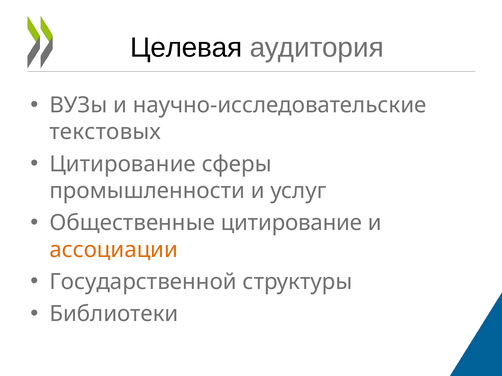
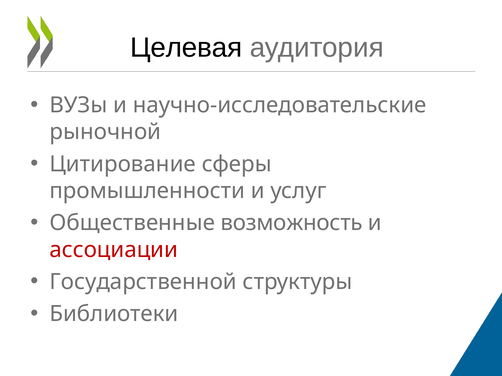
текстовых: текстовых -> рыночной
Общественные цитирование: цитирование -> возможность
ассоциации colour: orange -> red
